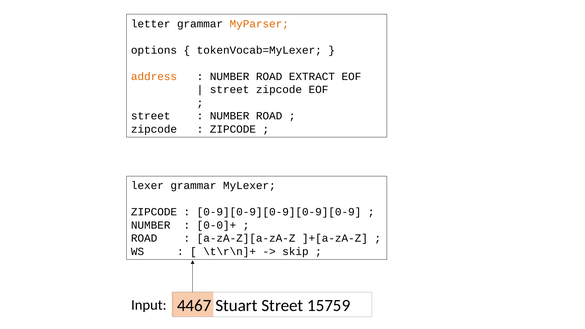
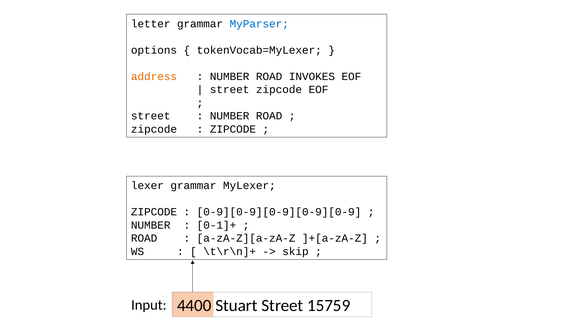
MyParser colour: orange -> blue
EXTRACT: EXTRACT -> INVOKES
0-0]+: 0-0]+ -> 0-1]+
4467: 4467 -> 4400
